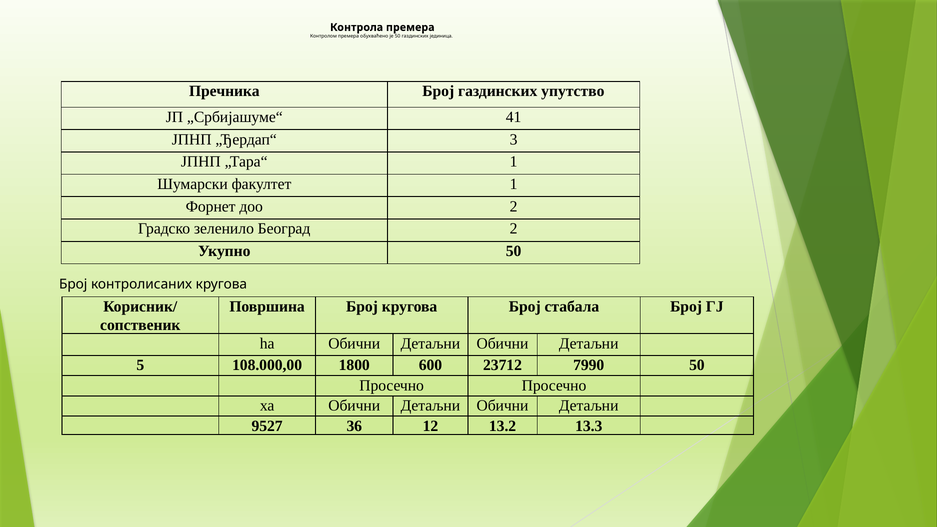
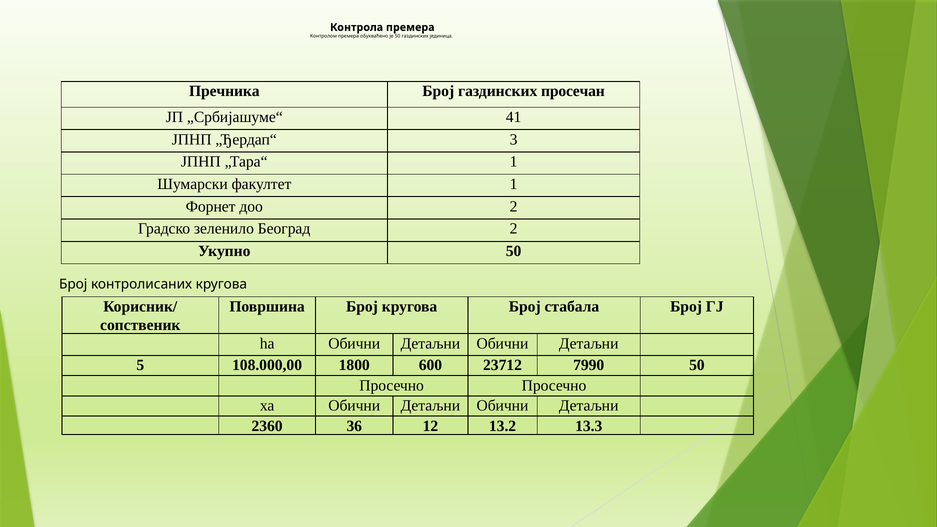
упутство: упутство -> просечан
9527: 9527 -> 2360
